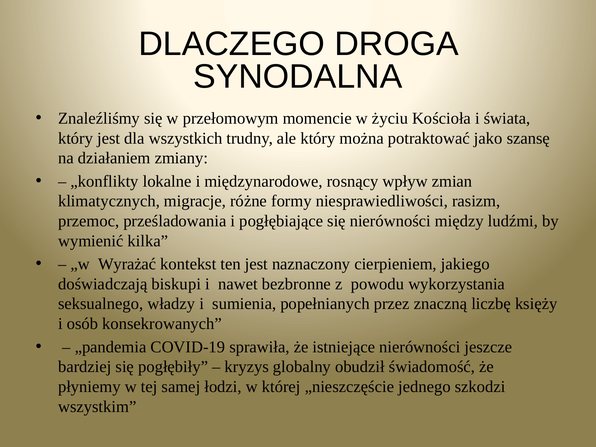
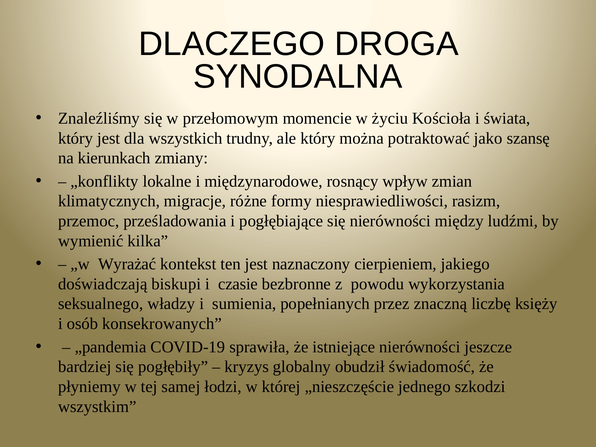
działaniem: działaniem -> kierunkach
nawet: nawet -> czasie
